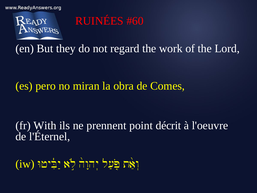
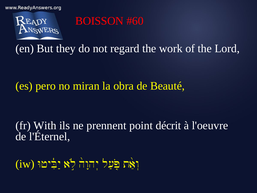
RUINÉES: RUINÉES -> BOISSON
Comes: Comes -> Beauté
